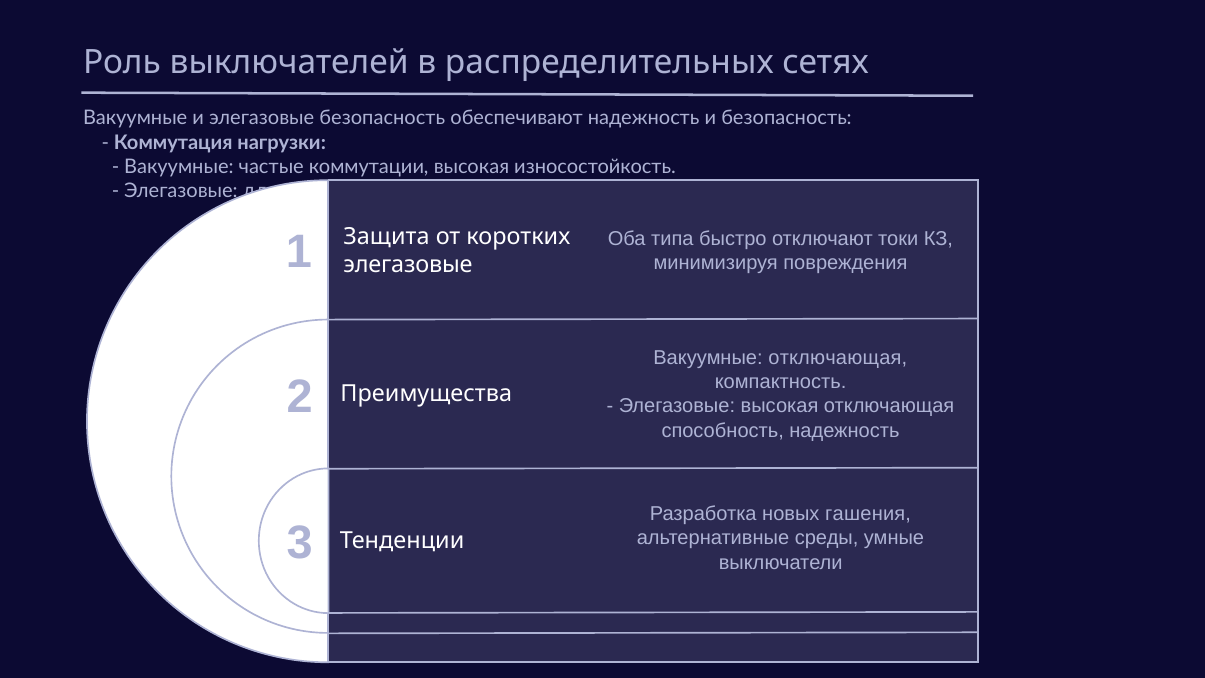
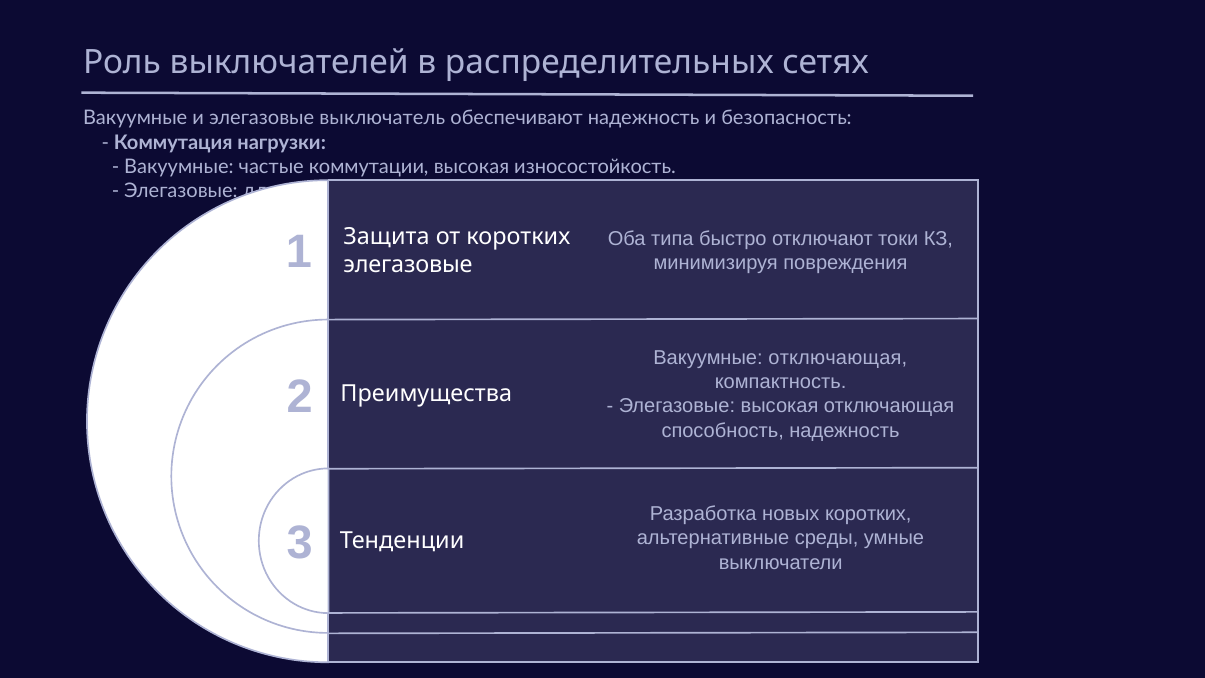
элегазовые безопасность: безопасность -> выключатель
новых гашения: гашения -> коротких
